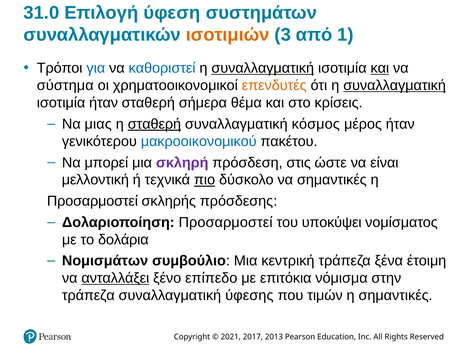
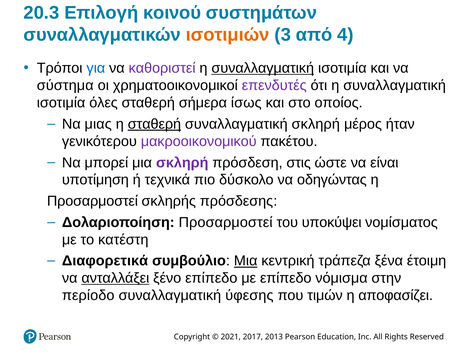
31.0: 31.0 -> 20.3
ύφεση: ύφεση -> κοινού
1: 1 -> 4
καθοριστεί colour: blue -> purple
και at (380, 68) underline: present -> none
επενδυτές colour: orange -> purple
συναλλαγματική at (395, 85) underline: present -> none
ισοτιμία ήταν: ήταν -> όλες
θέμα: θέμα -> ίσως
κρίσεις: κρίσεις -> οποίος
συναλλαγματική κόσμος: κόσμος -> σκληρή
μακροοικονομικού colour: blue -> purple
μελλοντική: μελλοντική -> υποτίμηση
πιο underline: present -> none
να σημαντικές: σημαντικές -> οδηγώντας
δολάρια: δολάρια -> κατέστη
Νομισμάτων: Νομισμάτων -> Διαφορετικά
Μια at (246, 261) underline: none -> present
με επιτόκια: επιτόκια -> επίπεδο
τράπεζα at (88, 296): τράπεζα -> περίοδο
η σημαντικές: σημαντικές -> αποφασίζει
